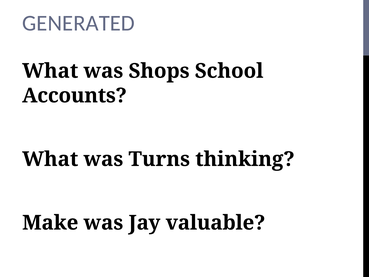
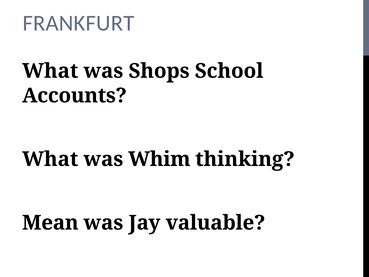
GENERATED: GENERATED -> FRANKFURT
Turns: Turns -> Whim
Make: Make -> Mean
